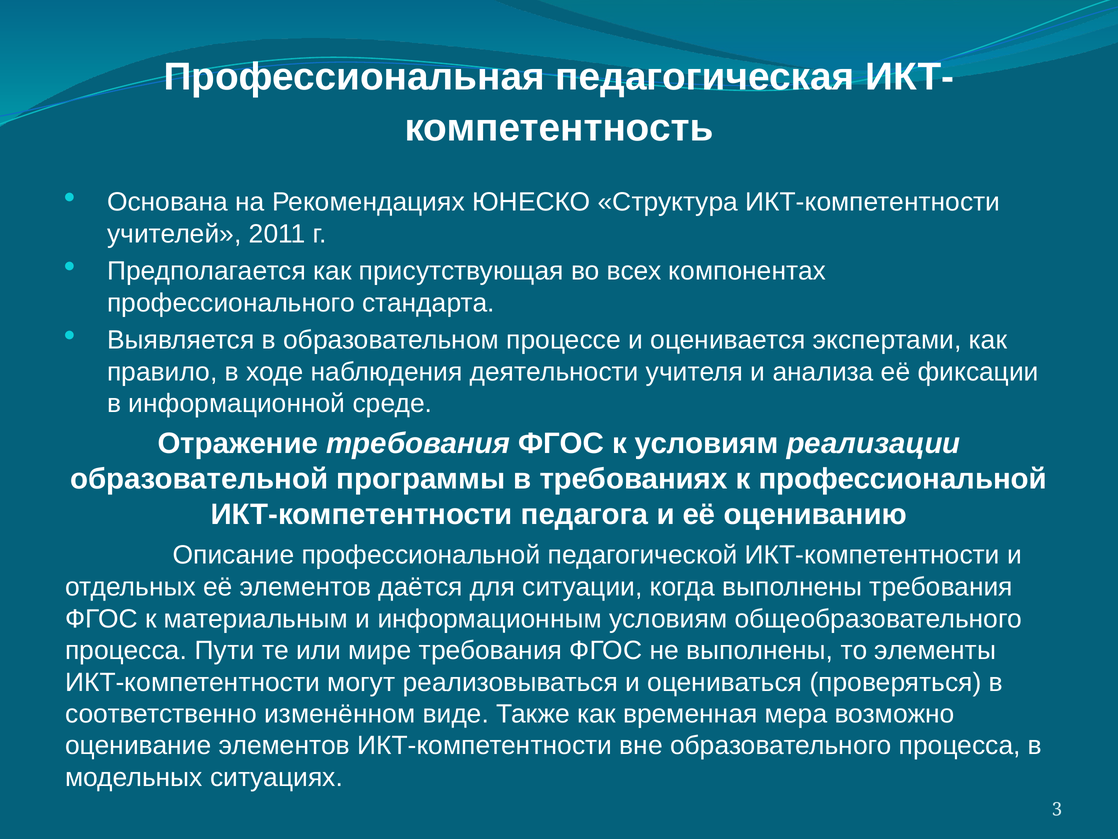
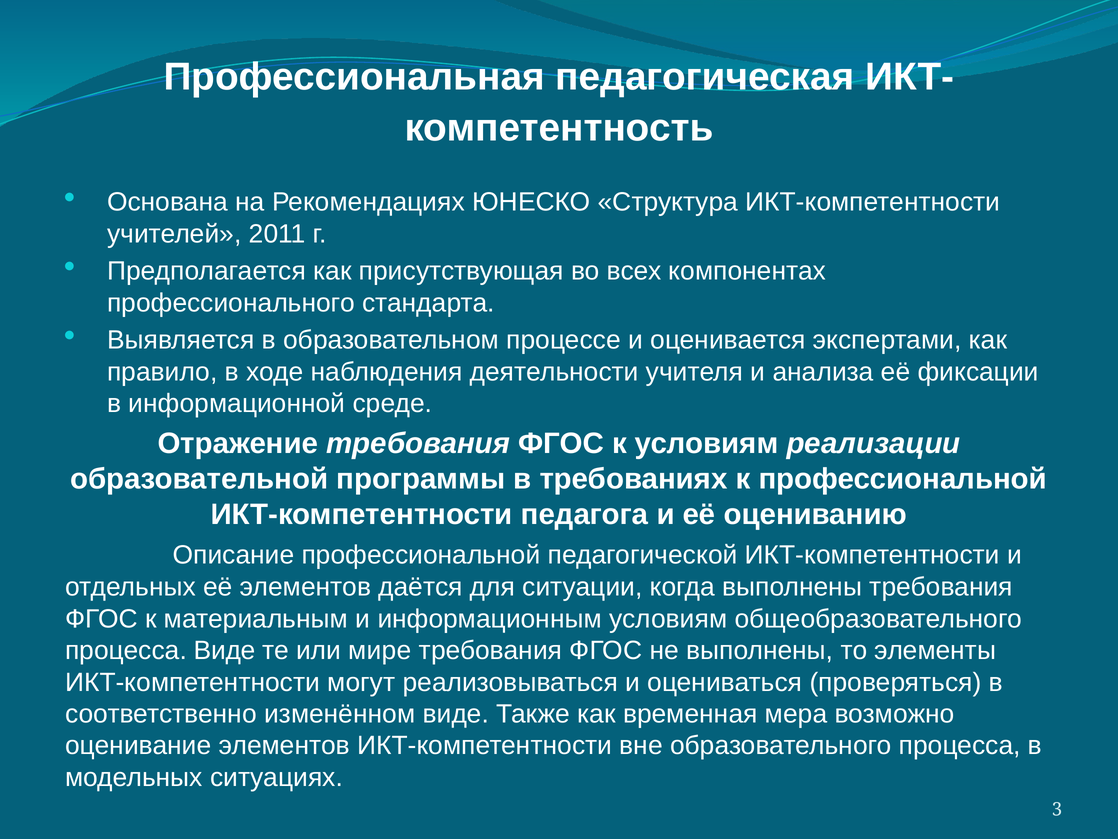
процесса Пути: Пути -> Виде
